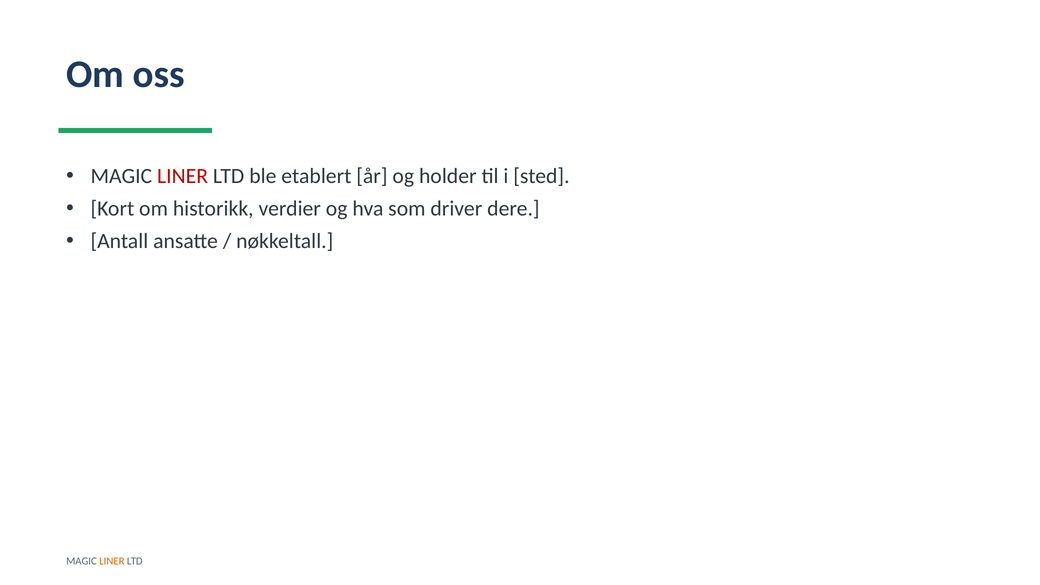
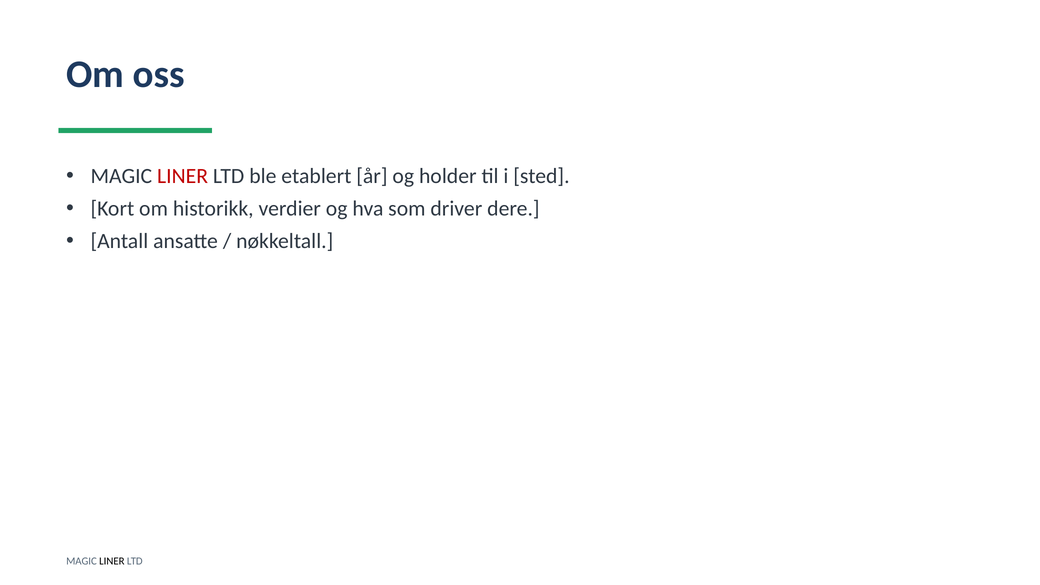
LINER at (112, 561) colour: orange -> black
